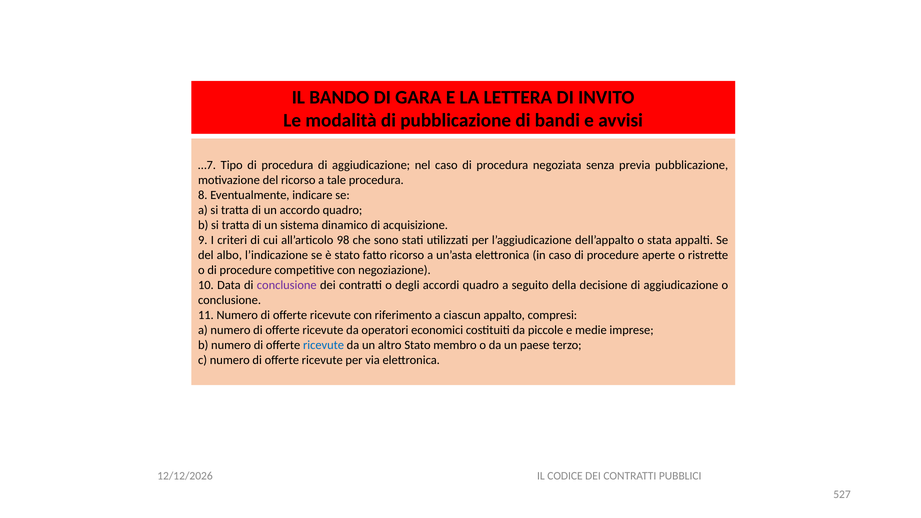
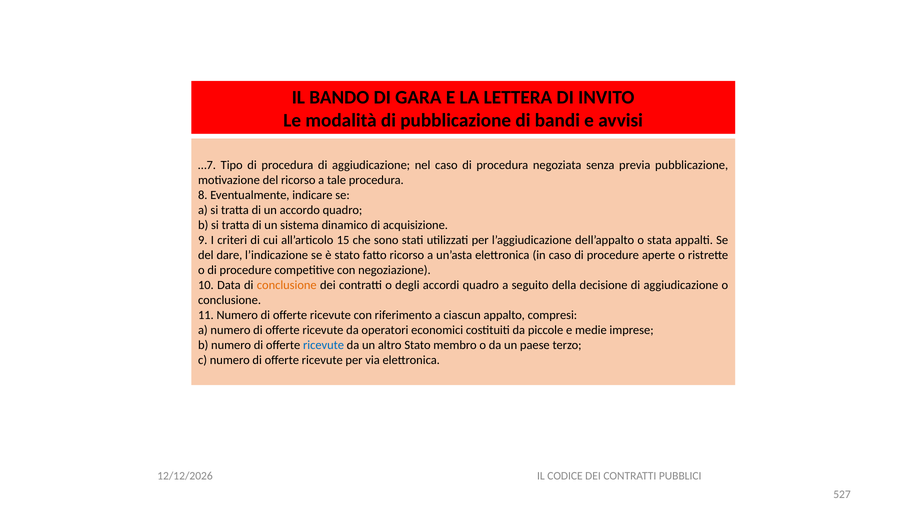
98: 98 -> 15
albo: albo -> dare
conclusione at (287, 285) colour: purple -> orange
